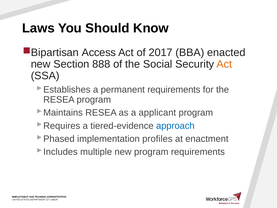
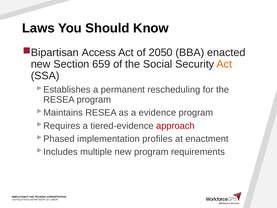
2017: 2017 -> 2050
888: 888 -> 659
permanent requirements: requirements -> rescheduling
applicant: applicant -> evidence
approach colour: blue -> red
